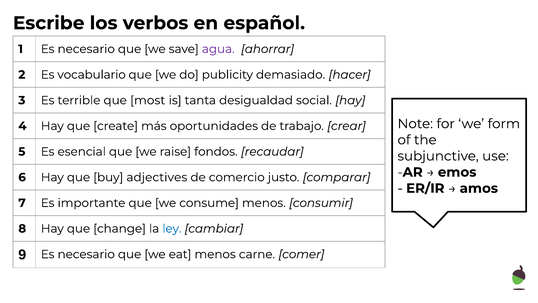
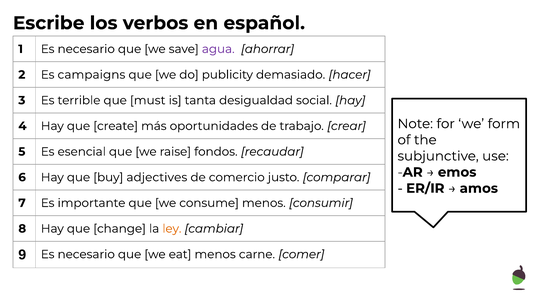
vocabulario: vocabulario -> campaigns
most: most -> must
ley colour: blue -> orange
